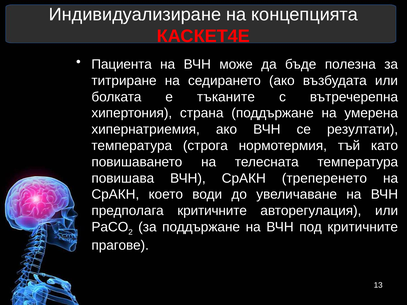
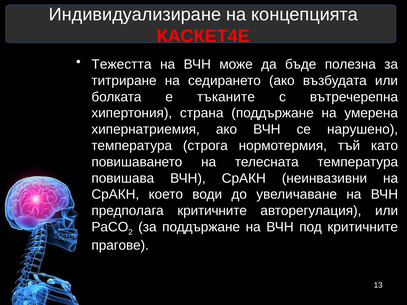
Пациента: Пациента -> Тежестта
резултати: резултати -> нарушено
треперенето: треперенето -> неинвазивни
